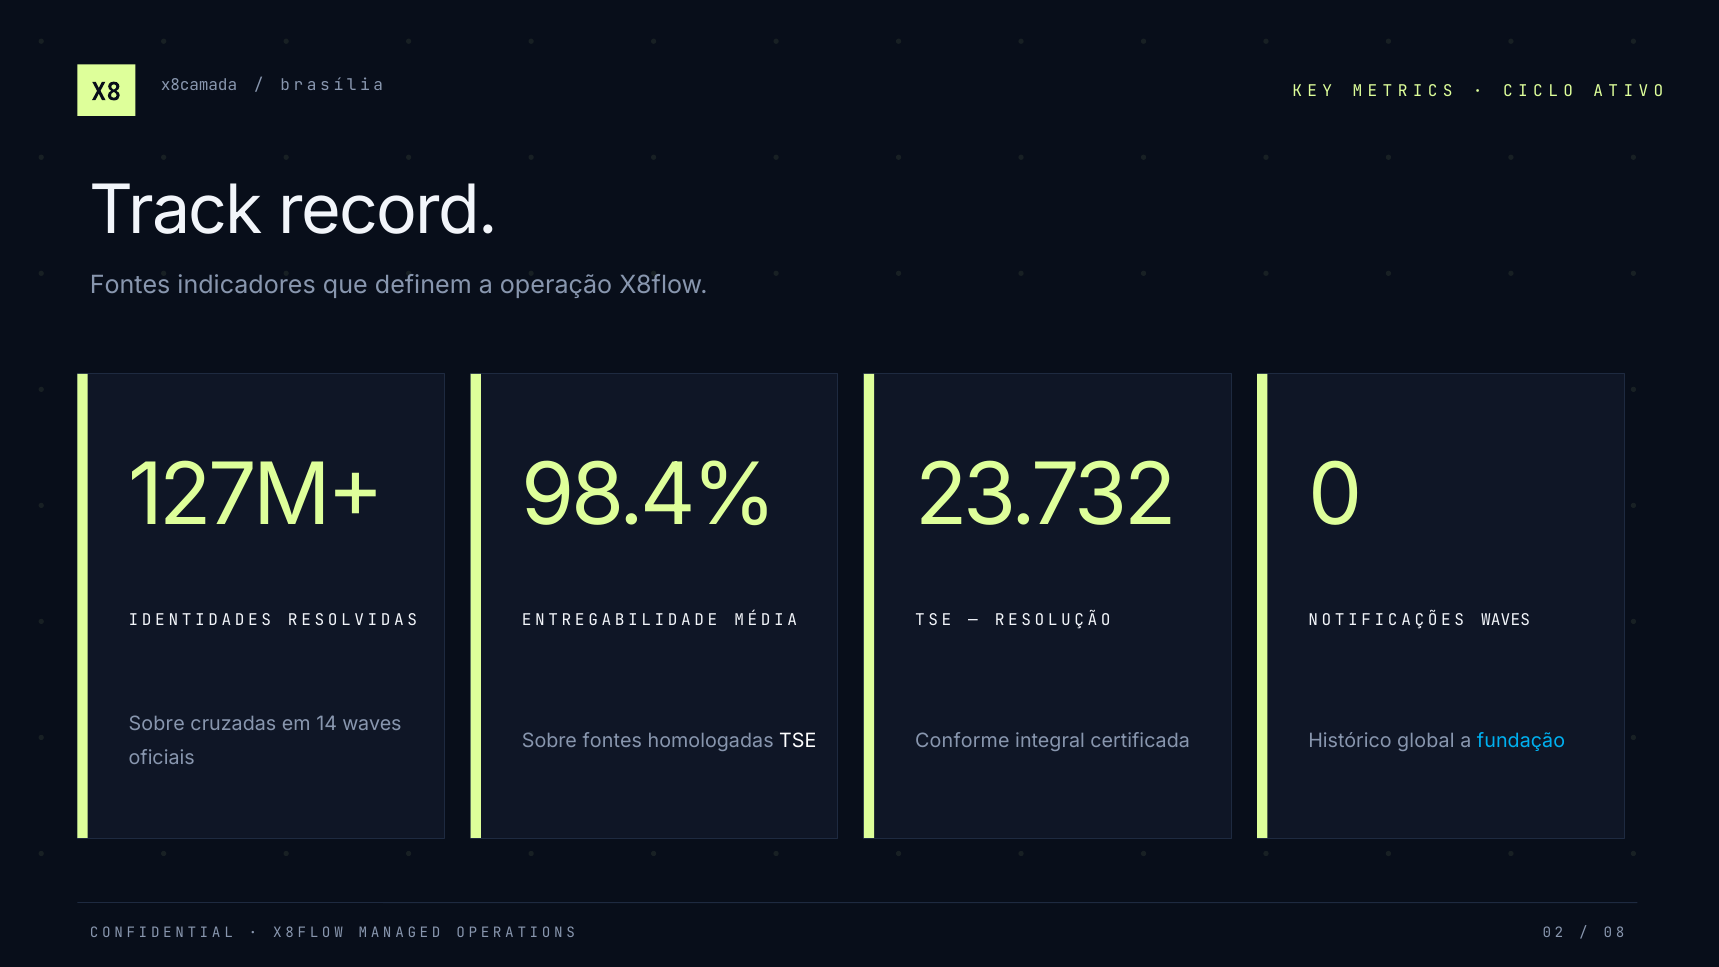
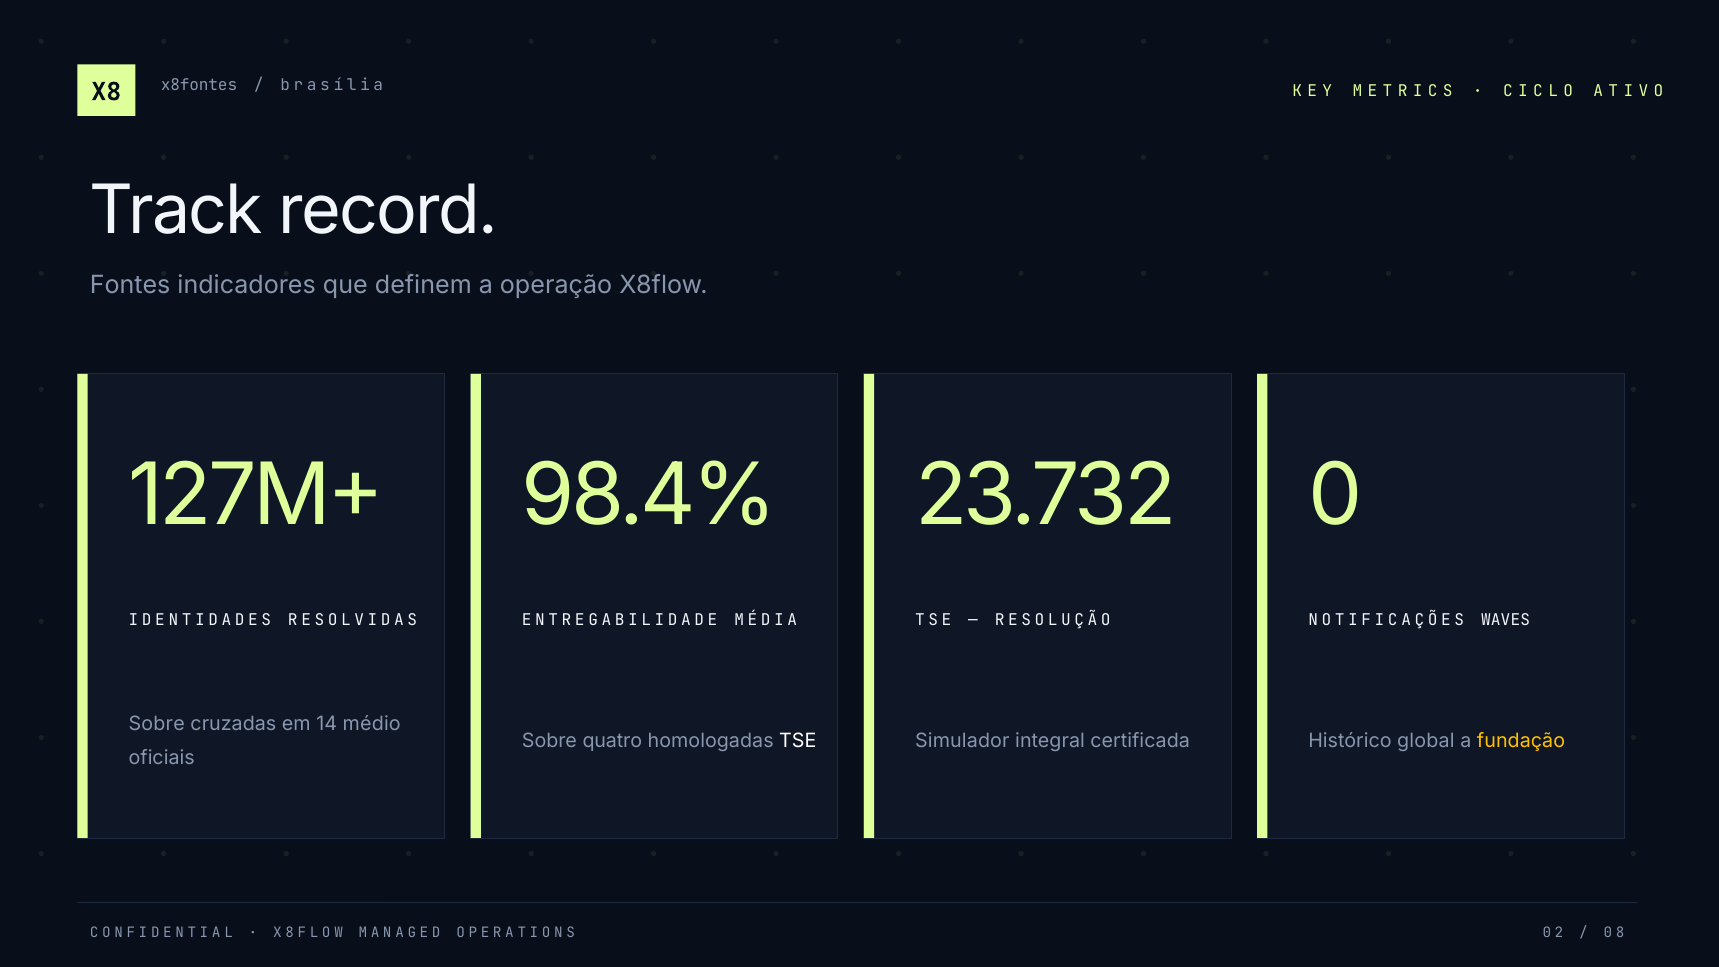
x8camada: x8camada -> x8fontes
14 waves: waves -> médio
Sobre fontes: fontes -> quatro
Conforme: Conforme -> Simulador
fundação colour: light blue -> yellow
